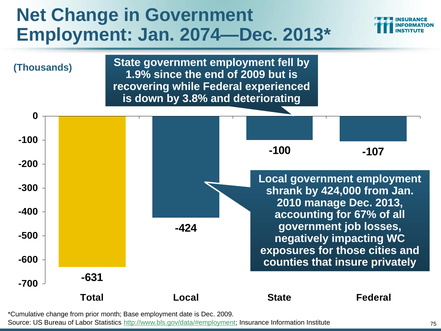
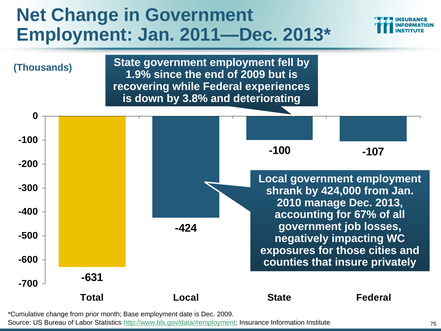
2074—Dec: 2074—Dec -> 2011—Dec
experienced: experienced -> experiences
